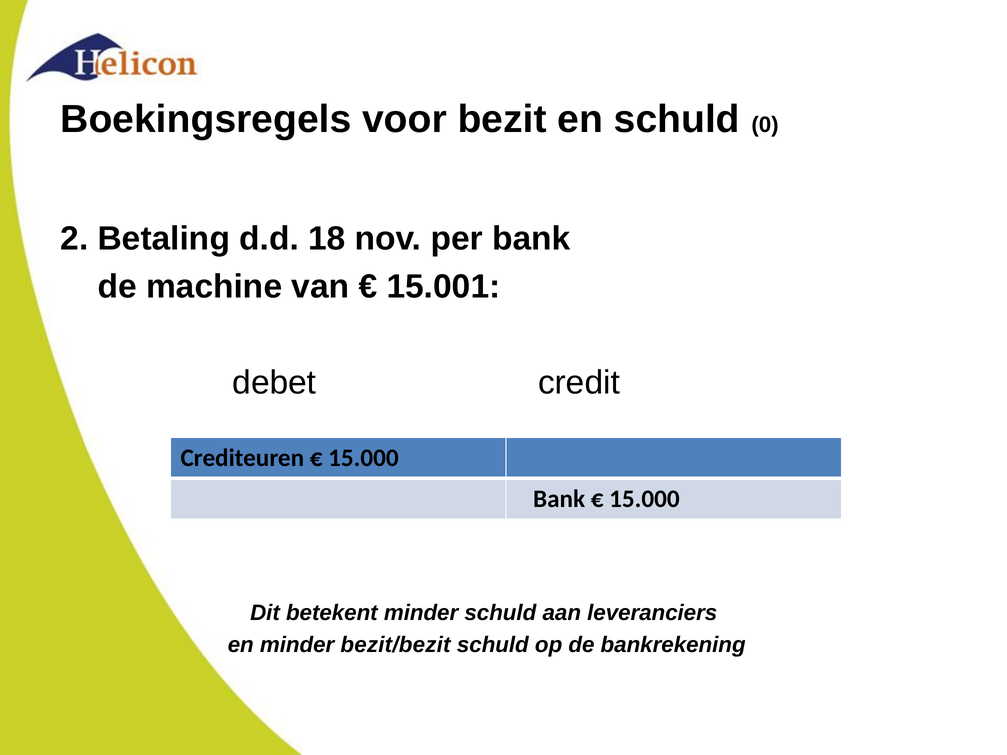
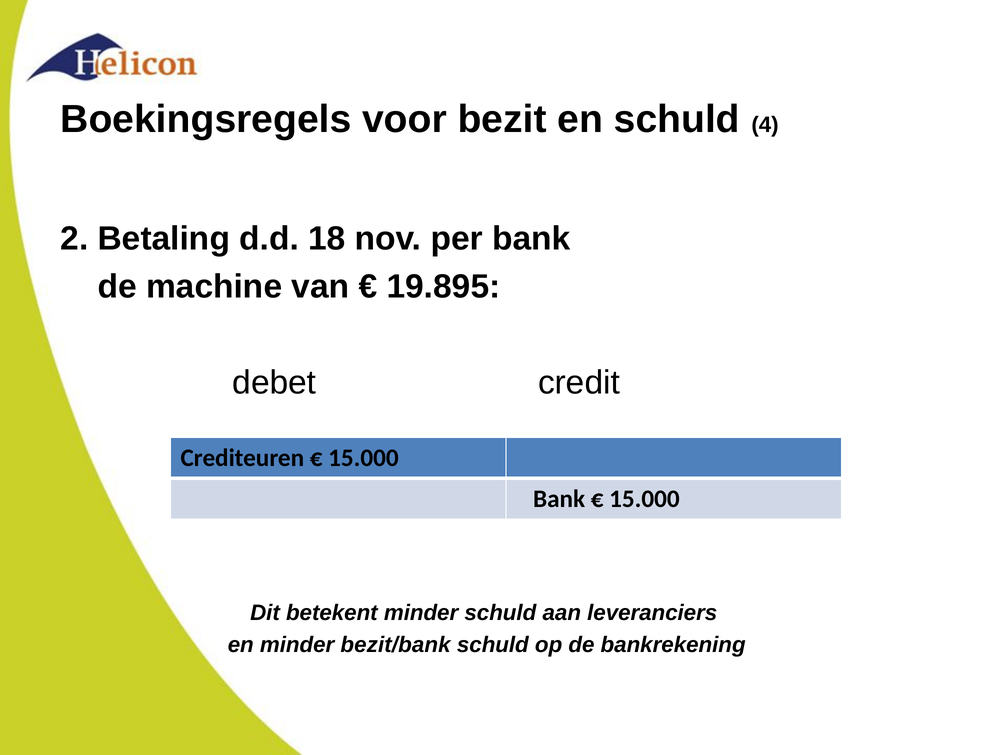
0: 0 -> 4
15.001: 15.001 -> 19.895
bezit/bezit: bezit/bezit -> bezit/bank
